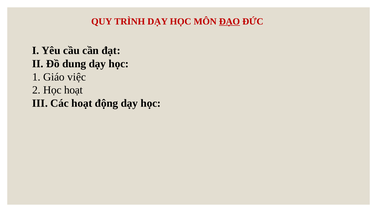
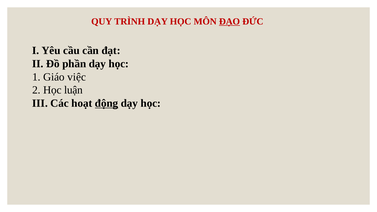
dung: dung -> phần
Học hoạt: hoạt -> luận
động underline: none -> present
